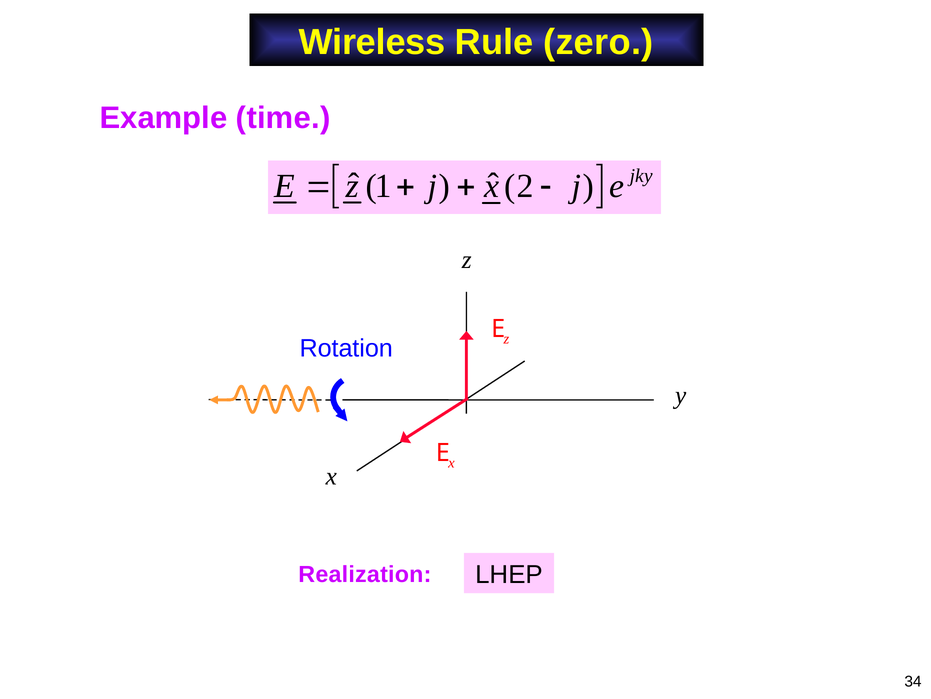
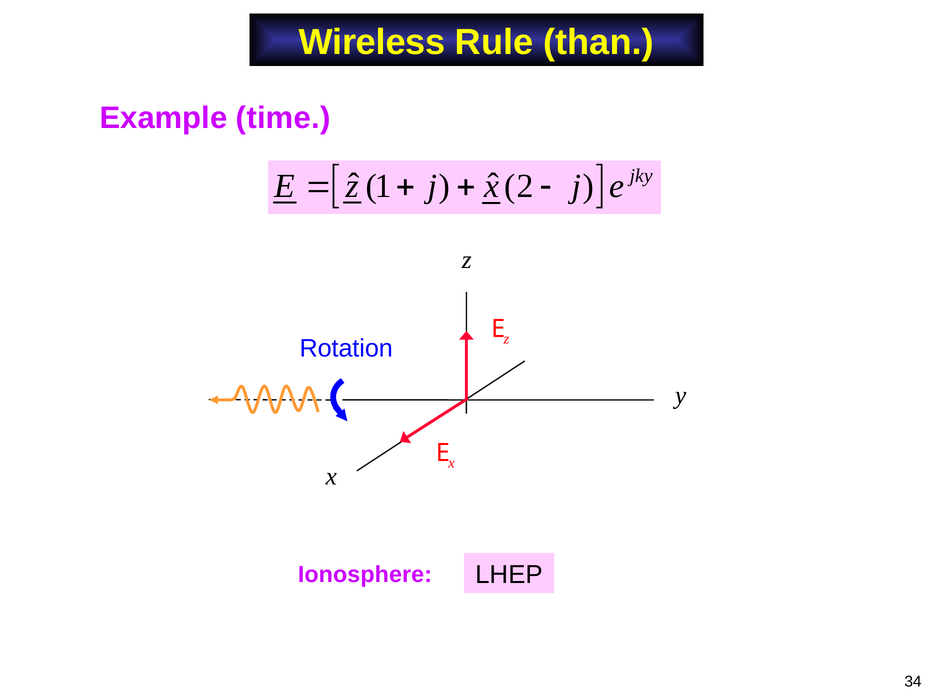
zero: zero -> than
Realization: Realization -> Ionosphere
